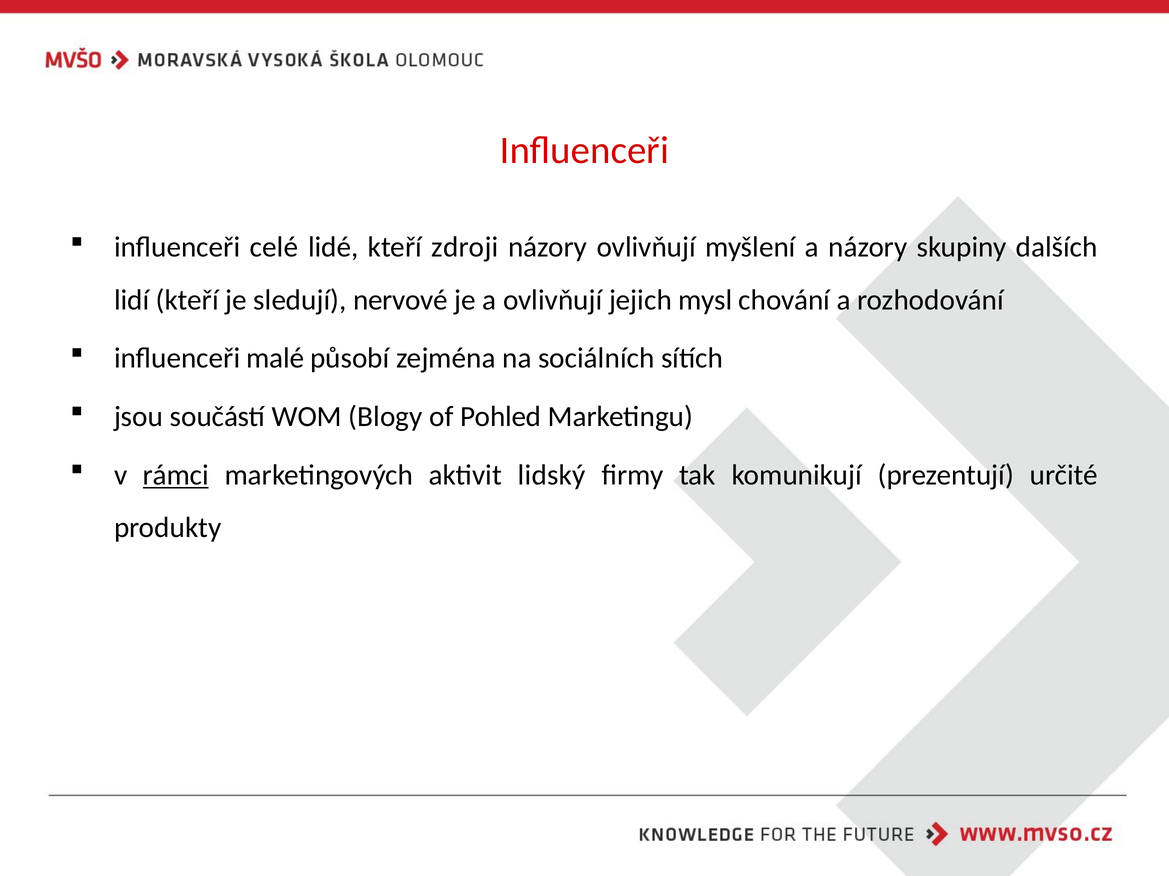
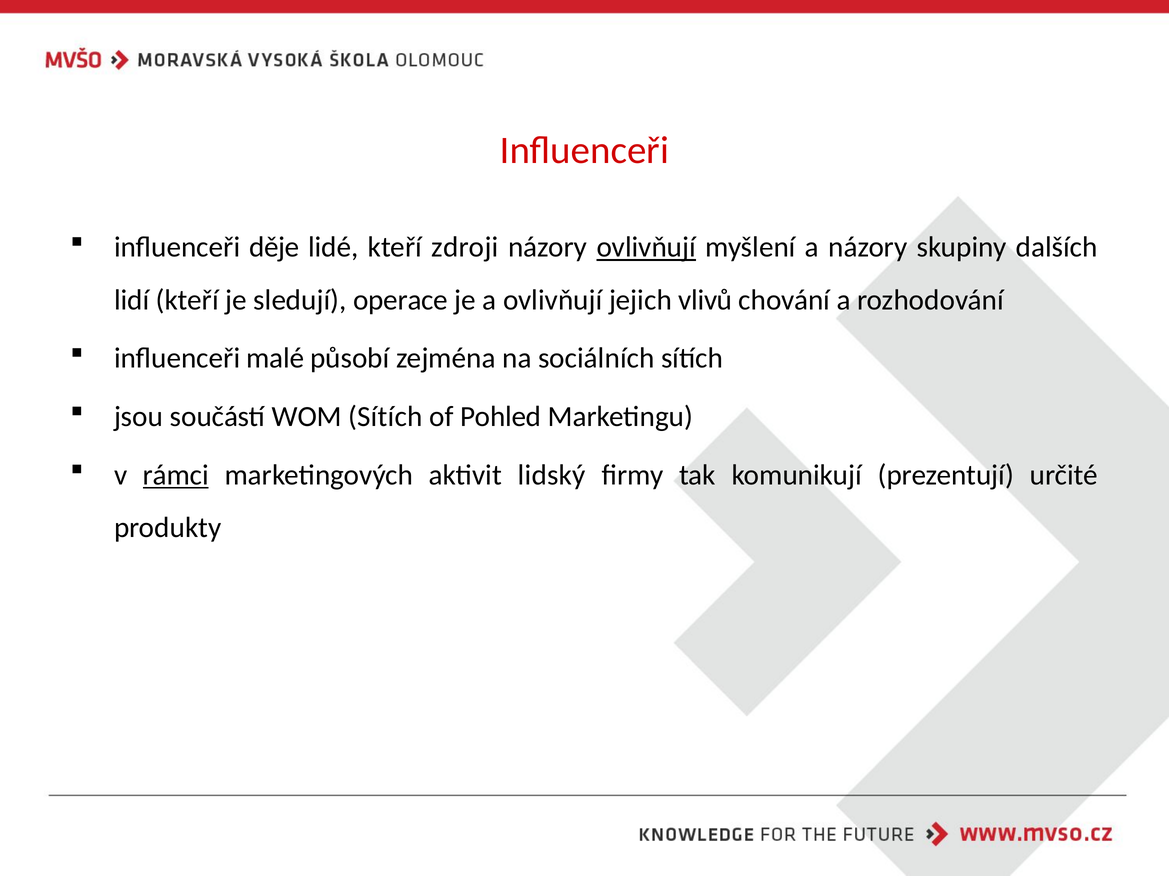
celé: celé -> děje
ovlivňují at (646, 248) underline: none -> present
nervové: nervové -> operace
mysl: mysl -> vlivů
WOM Blogy: Blogy -> Sítích
